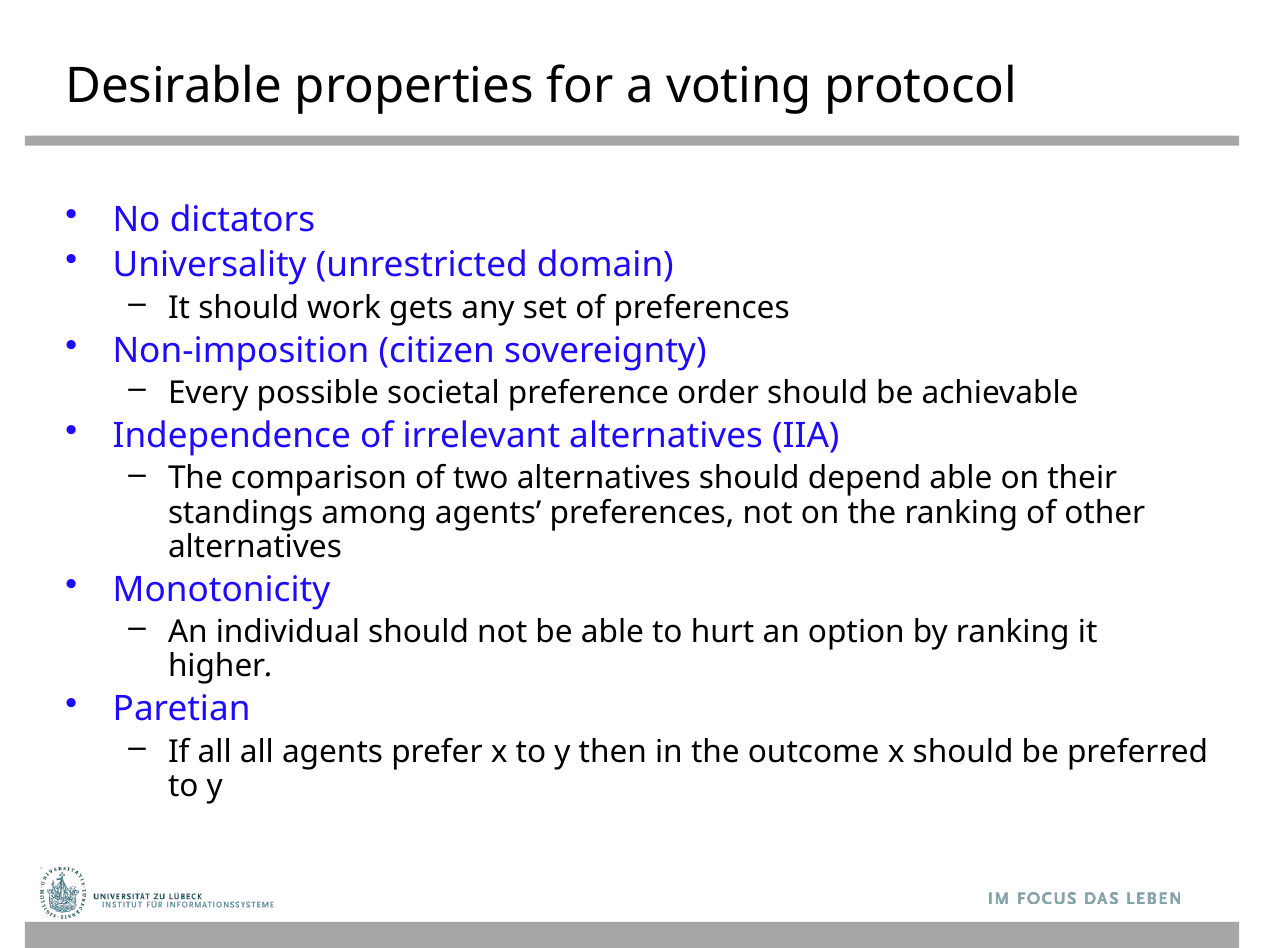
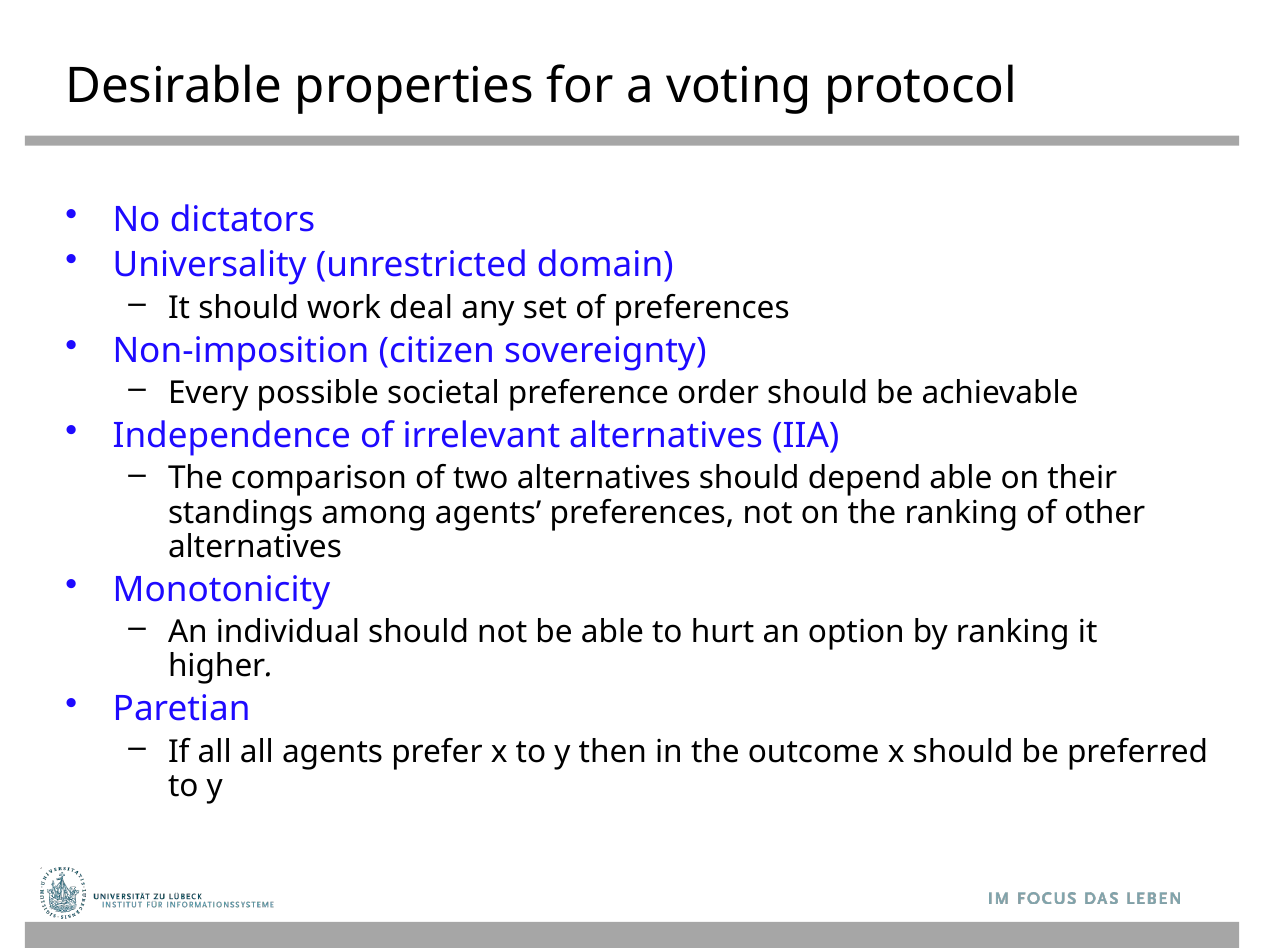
gets: gets -> deal
